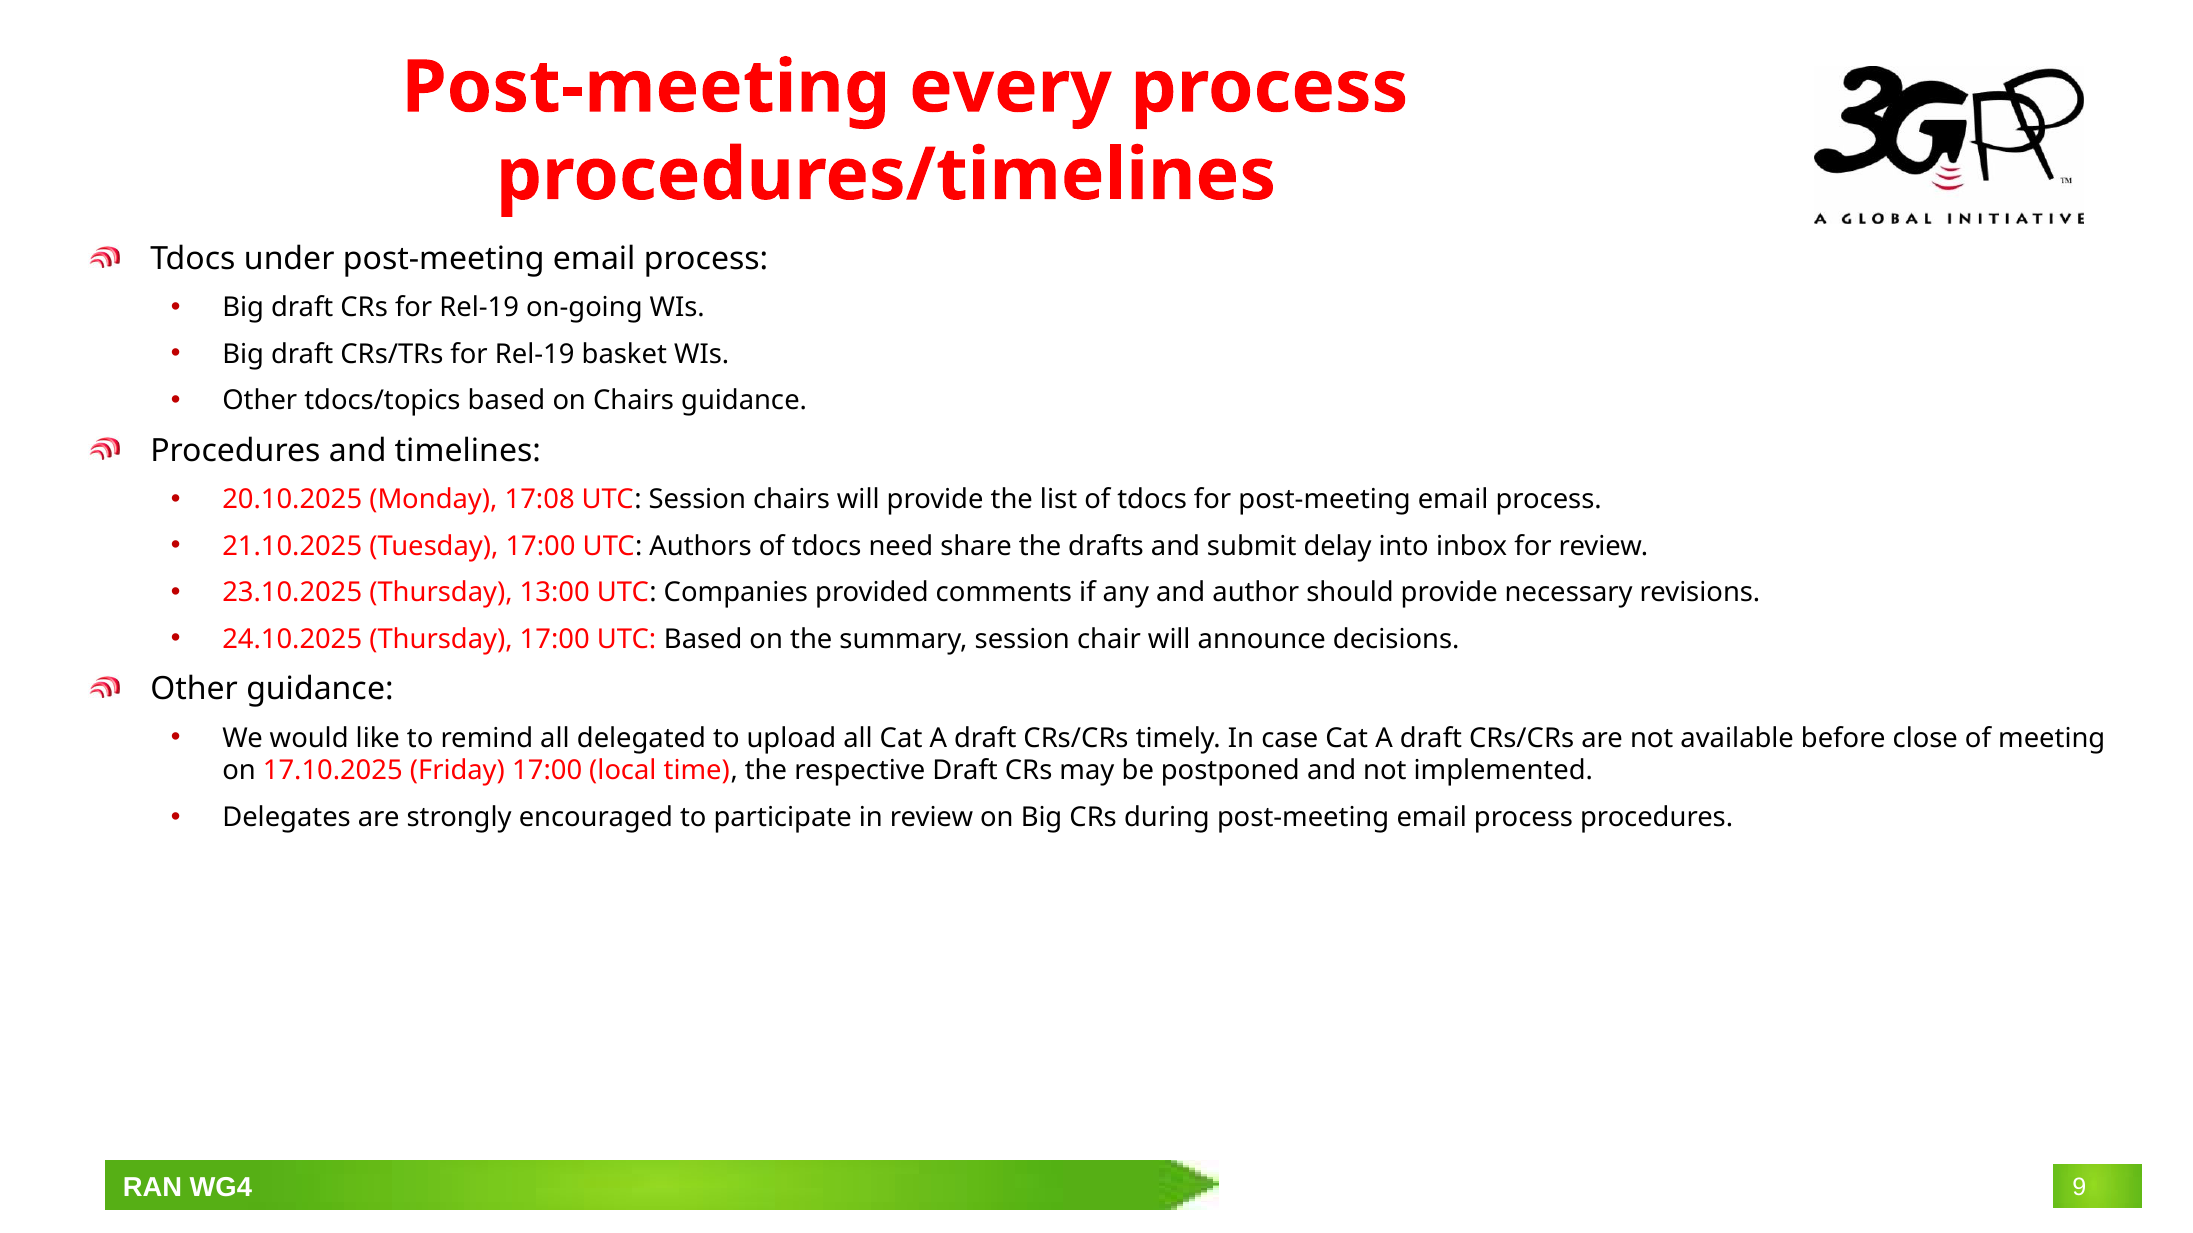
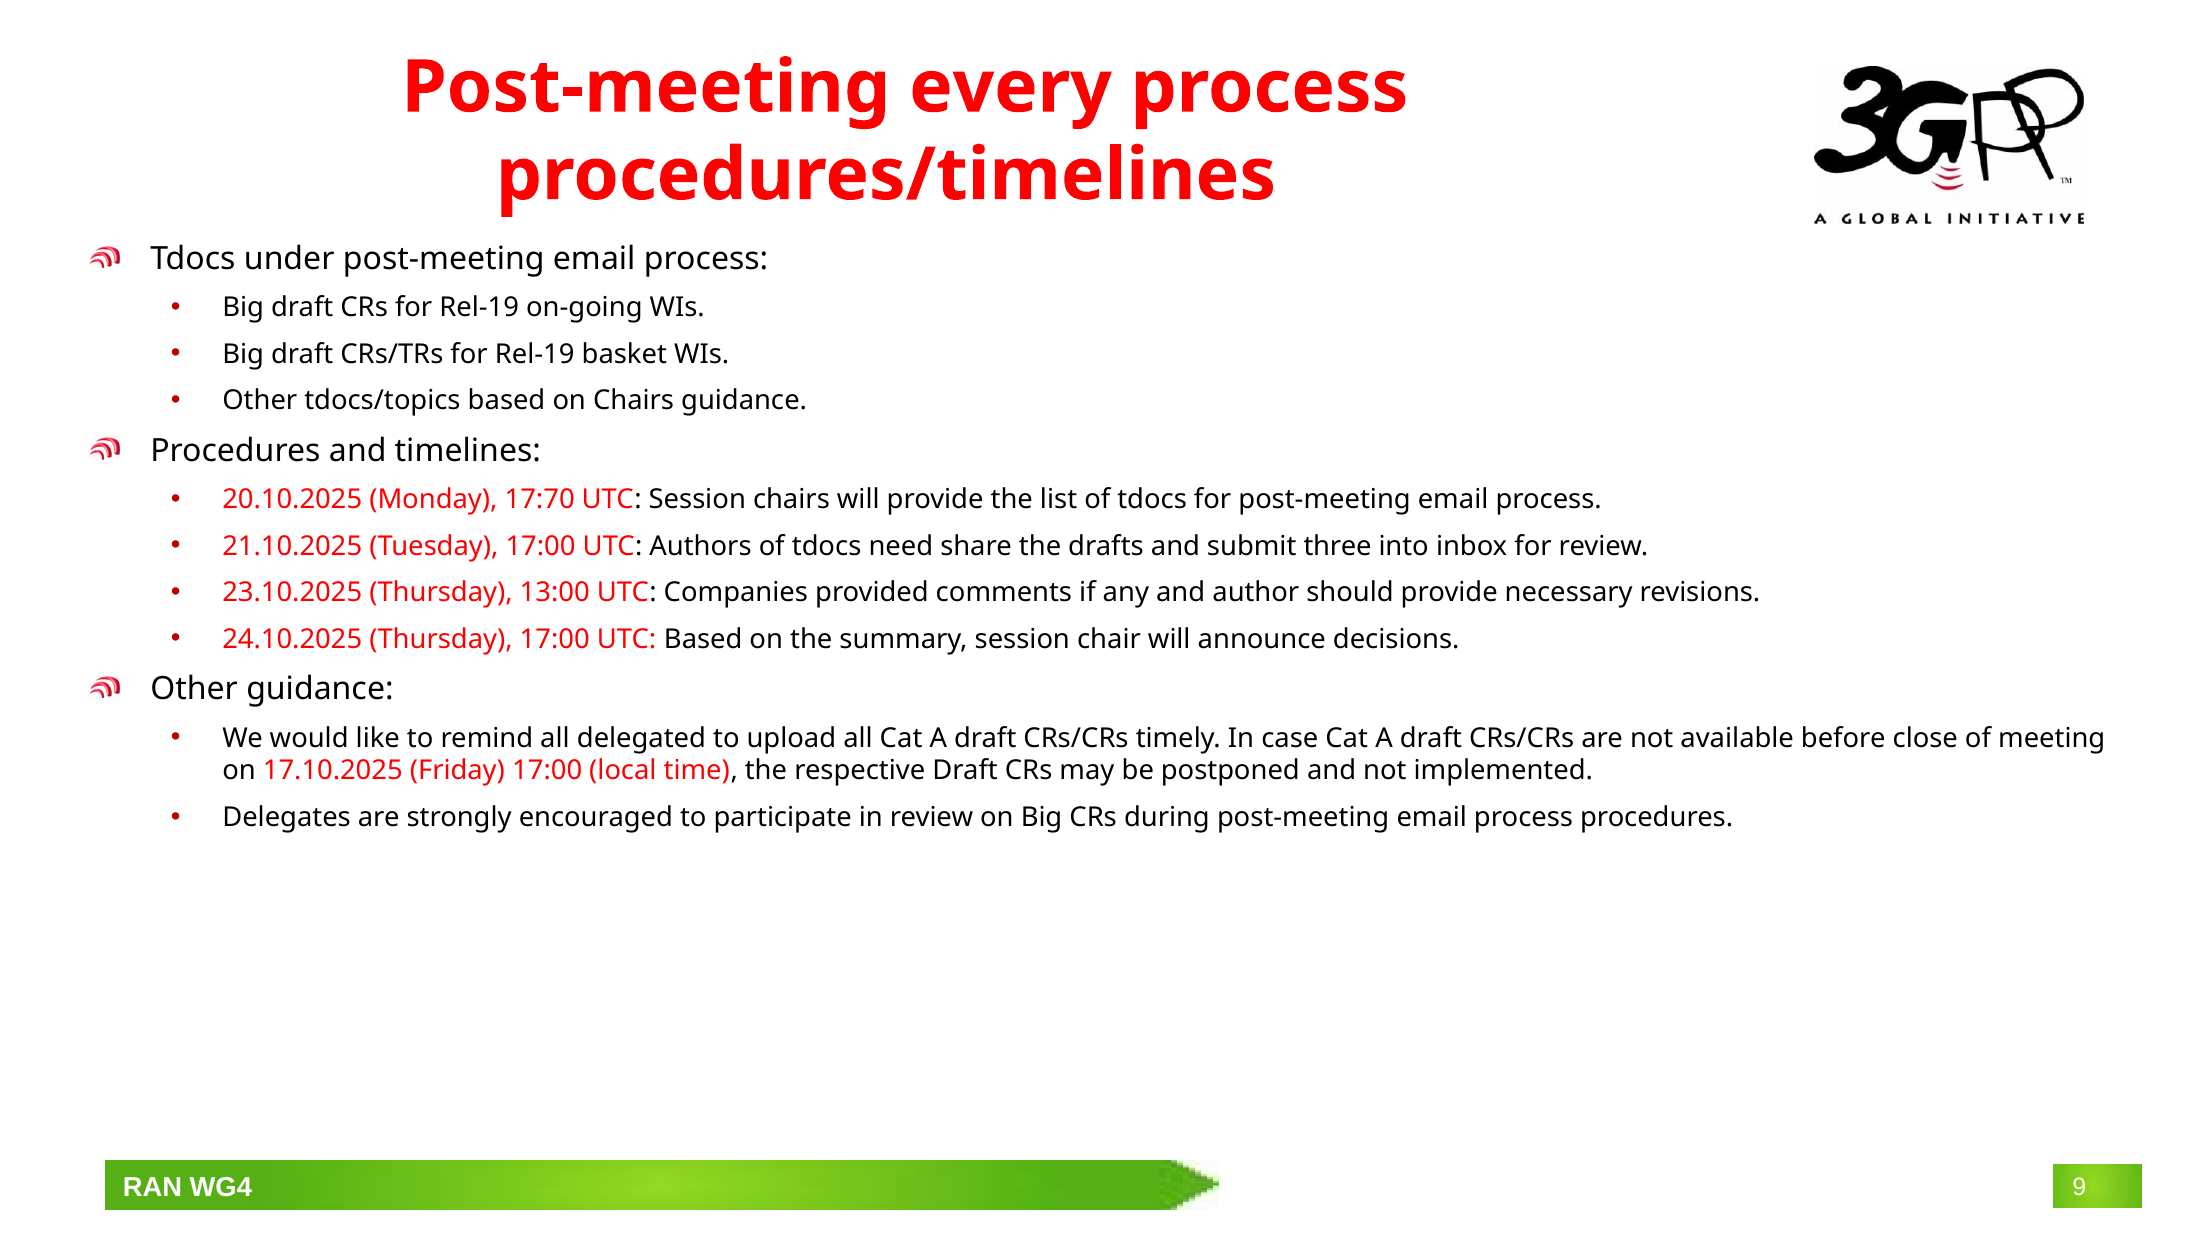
17:08: 17:08 -> 17:70
delay: delay -> three
